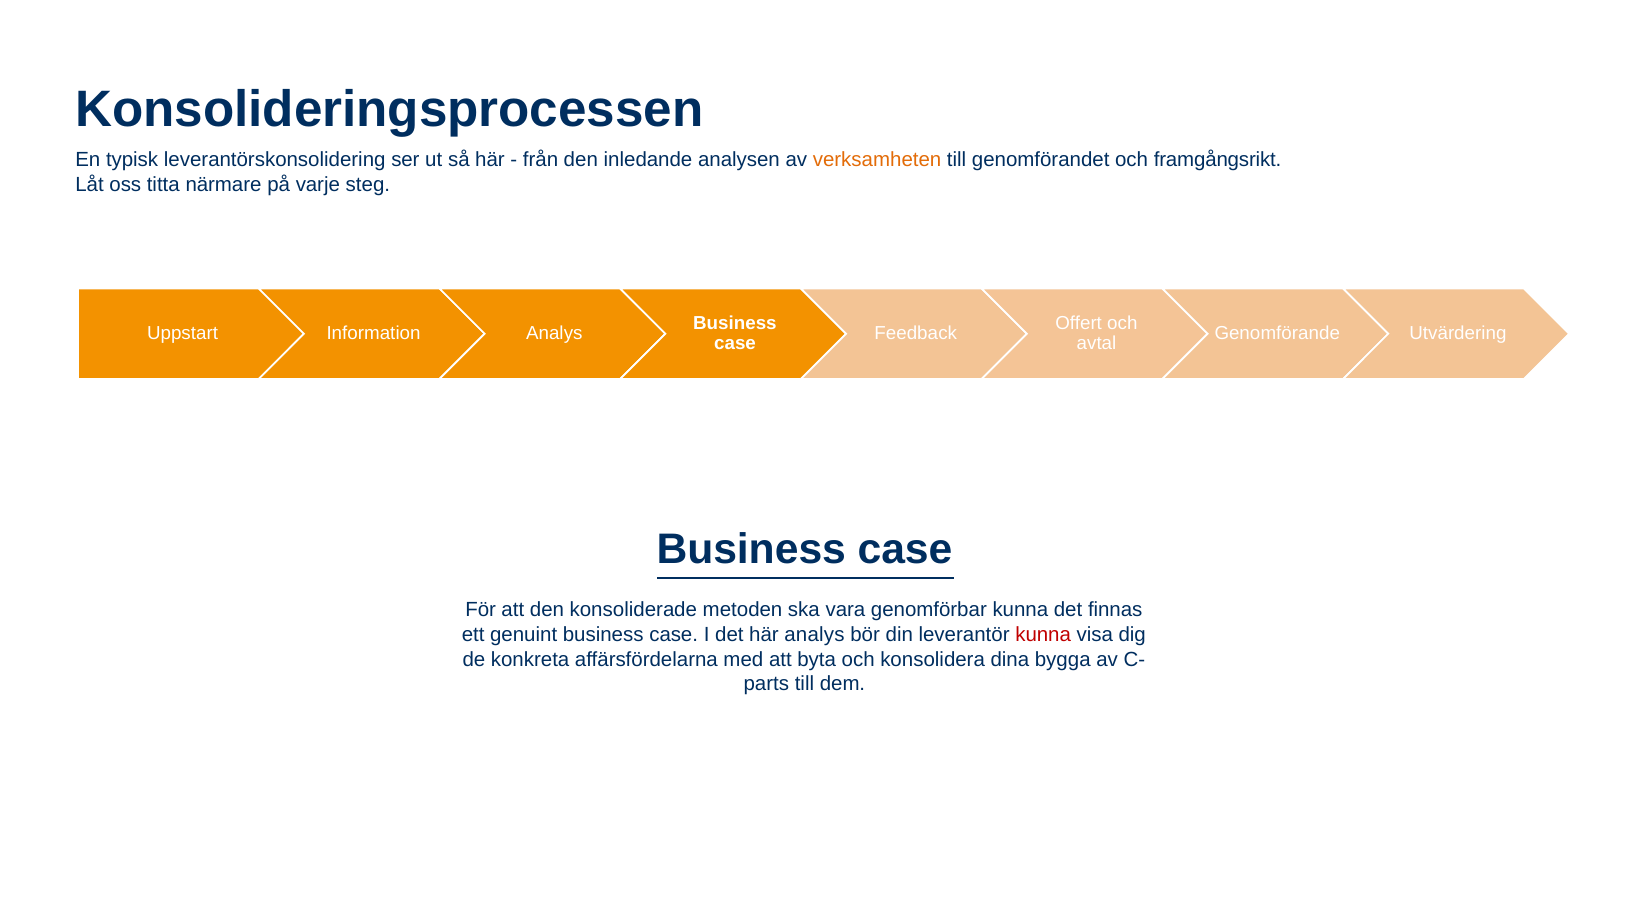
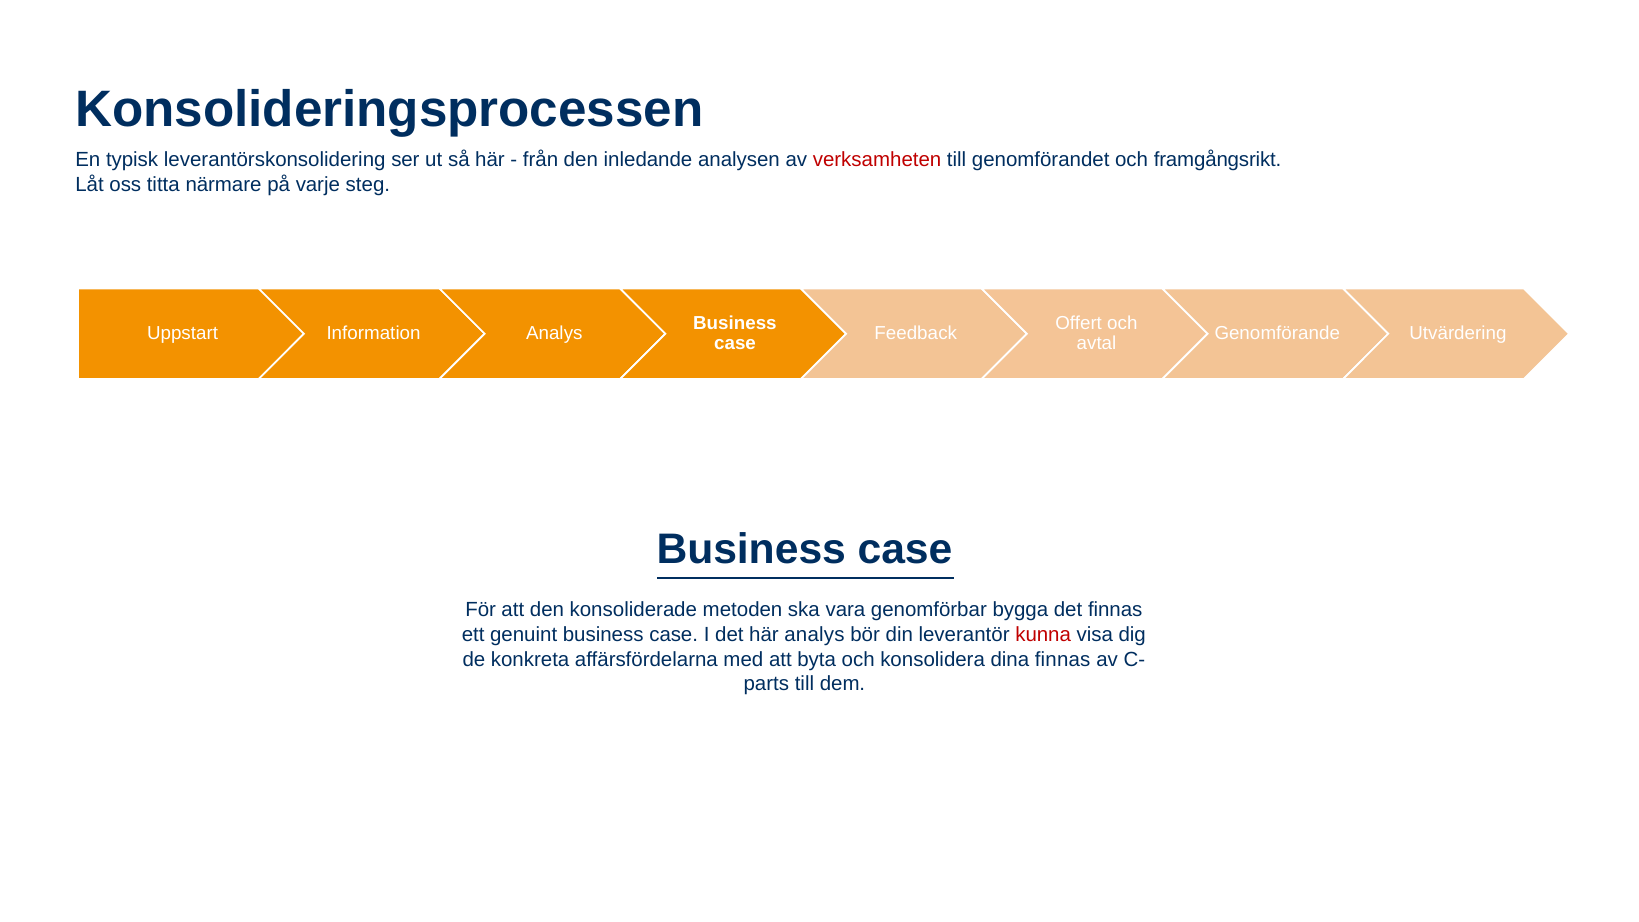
verksamheten colour: orange -> red
genomförbar kunna: kunna -> bygga
dina bygga: bygga -> finnas
